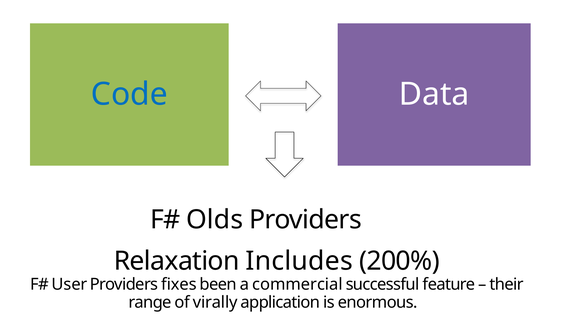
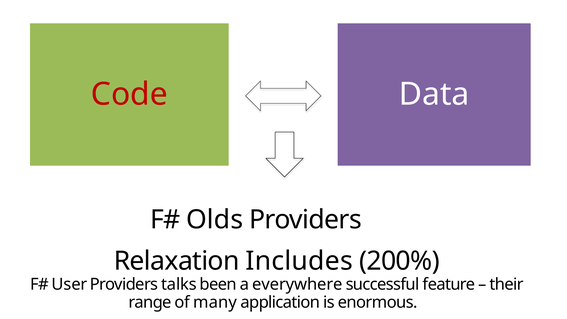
Code colour: blue -> red
fixes: fixes -> talks
commercial: commercial -> everywhere
virally: virally -> many
